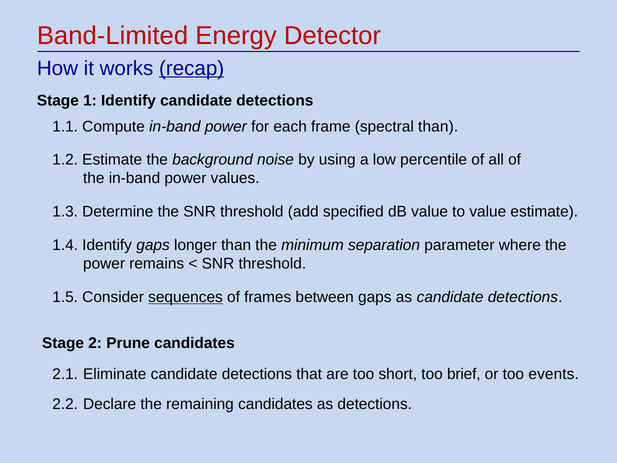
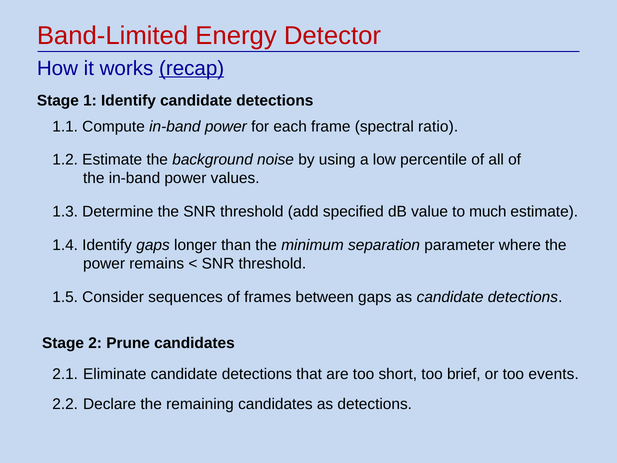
spectral than: than -> ratio
to value: value -> much
sequences underline: present -> none
